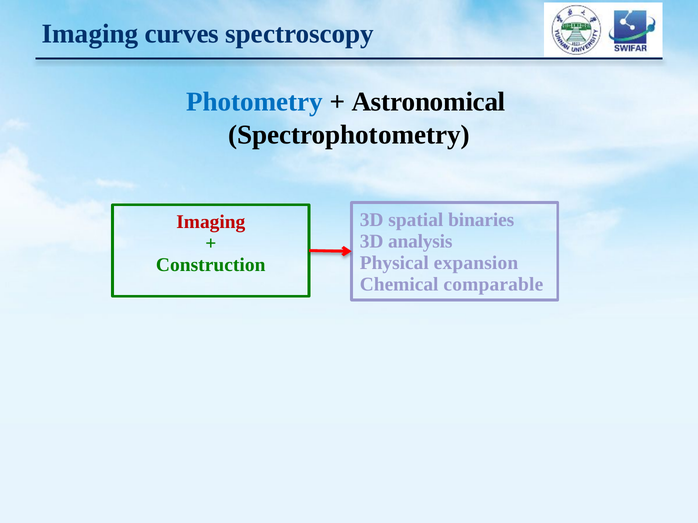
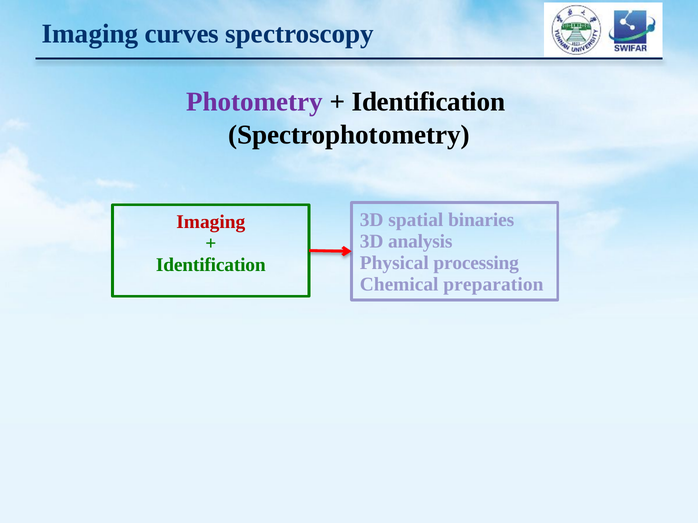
Photometry colour: blue -> purple
Astronomical at (428, 102): Astronomical -> Identification
expansion: expansion -> processing
Construction at (211, 265): Construction -> Identification
comparable: comparable -> preparation
